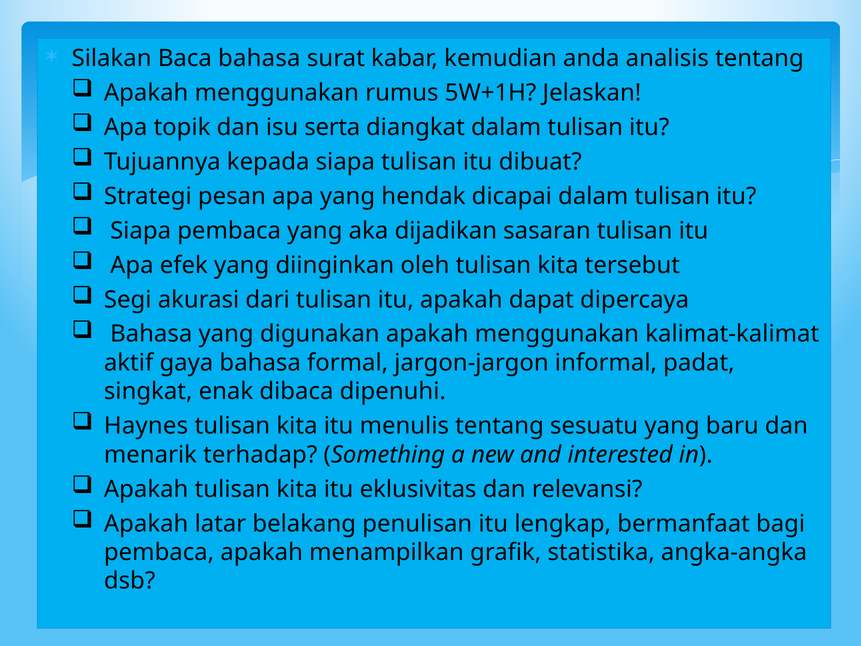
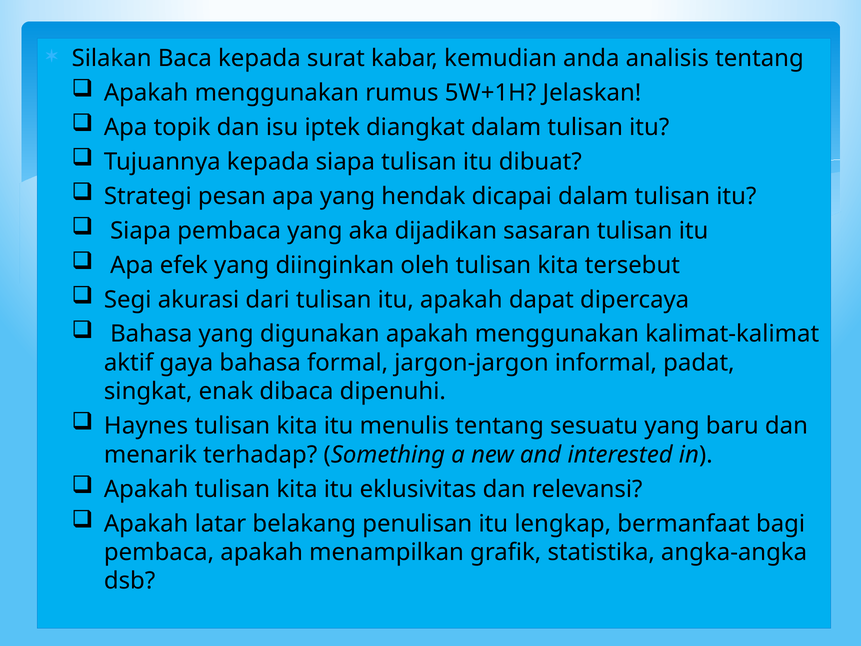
Baca bahasa: bahasa -> kepada
serta: serta -> iptek
